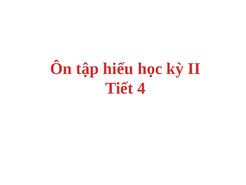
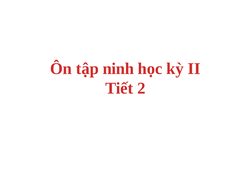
hiểu: hiểu -> ninh
4: 4 -> 2
